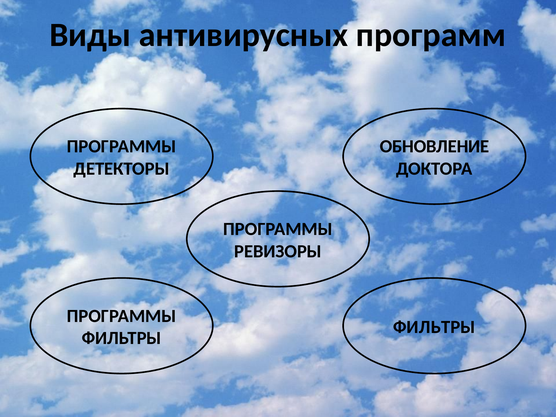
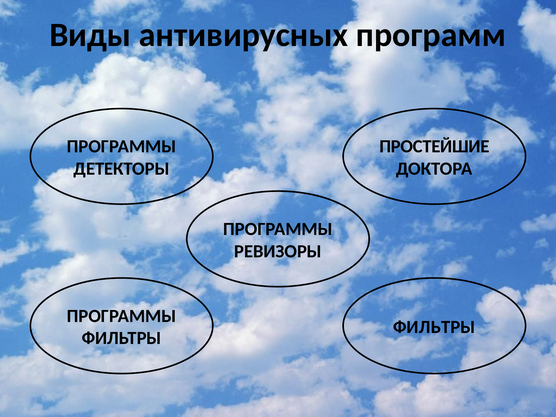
ОБНОВЛЕНИЕ: ОБНОВЛЕНИЕ -> ПРОСТЕЙШИЕ
